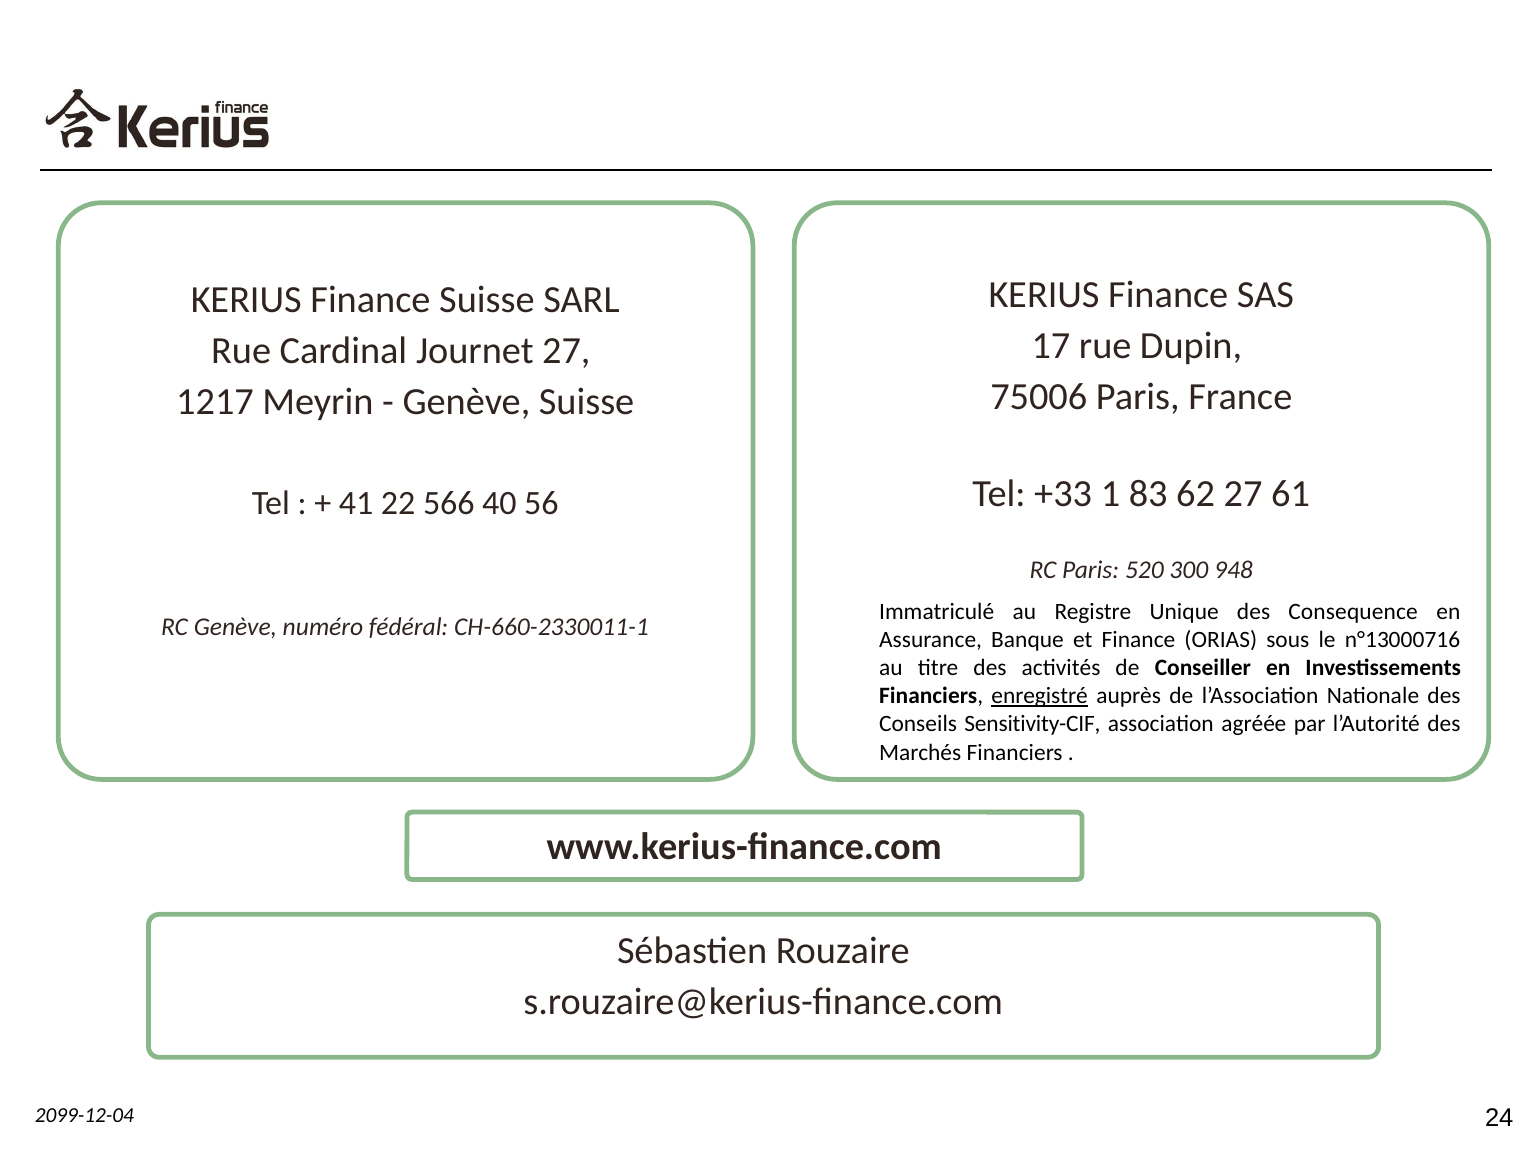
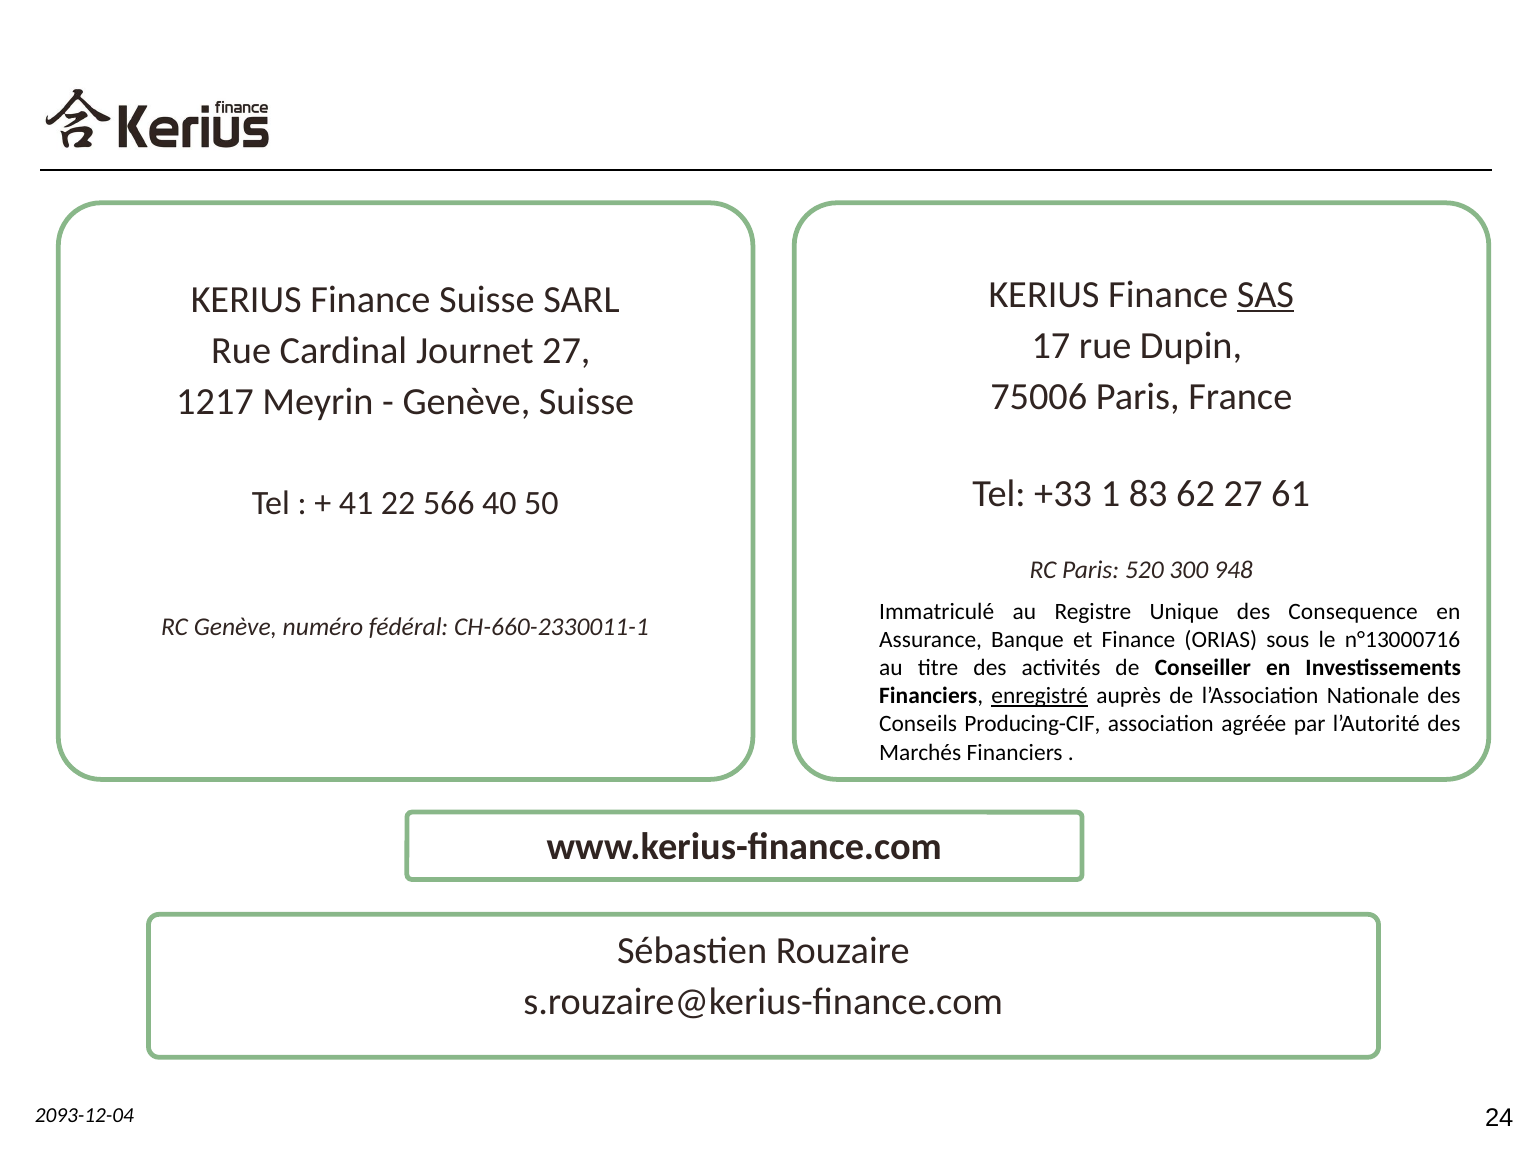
SAS underline: none -> present
56: 56 -> 50
Sensitivity-CIF: Sensitivity-CIF -> Producing-CIF
2099-12-04: 2099-12-04 -> 2093-12-04
